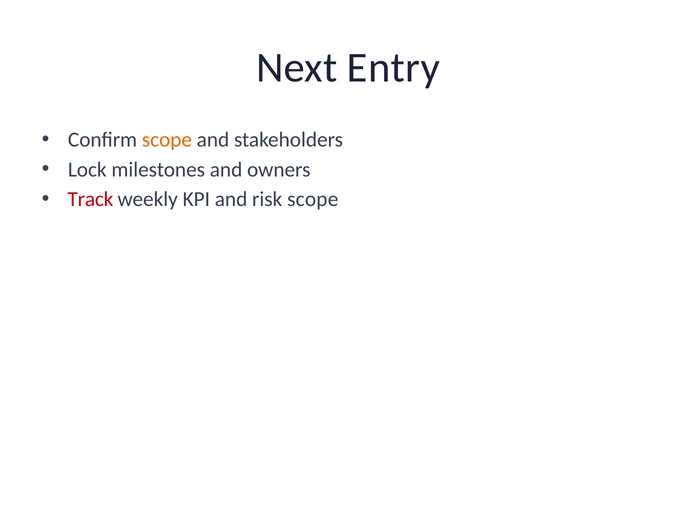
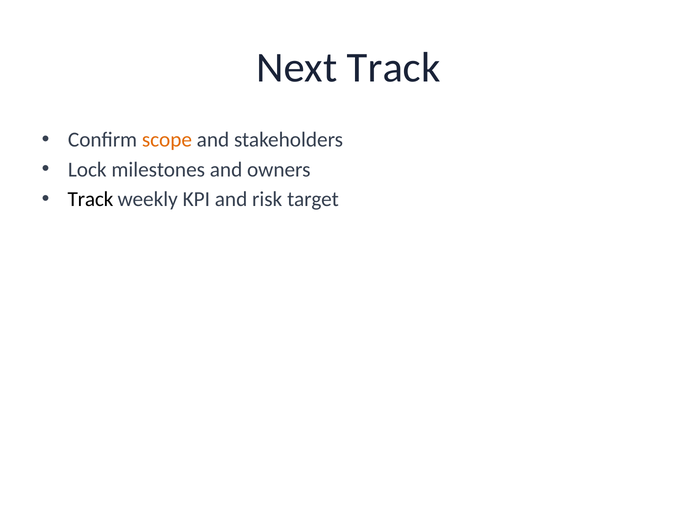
Next Entry: Entry -> Track
Track at (90, 199) colour: red -> black
risk scope: scope -> target
